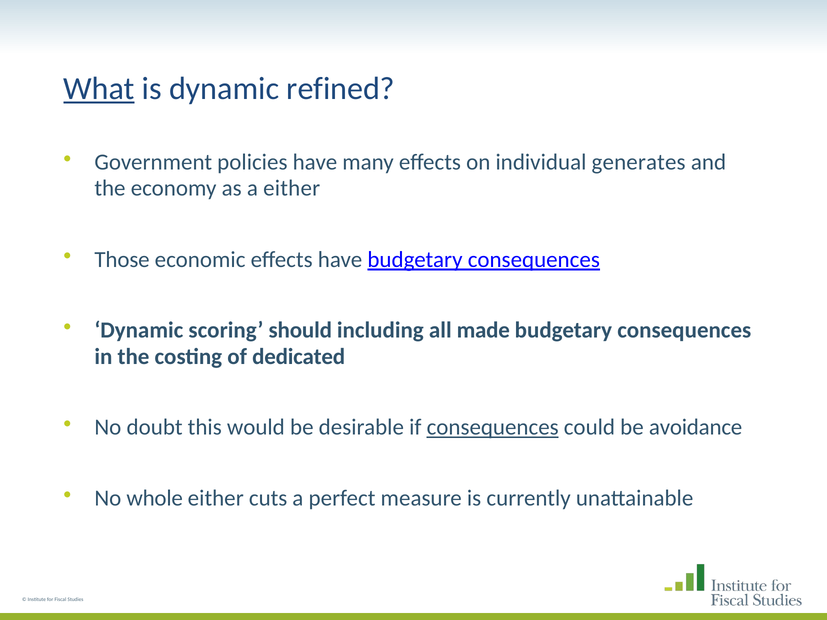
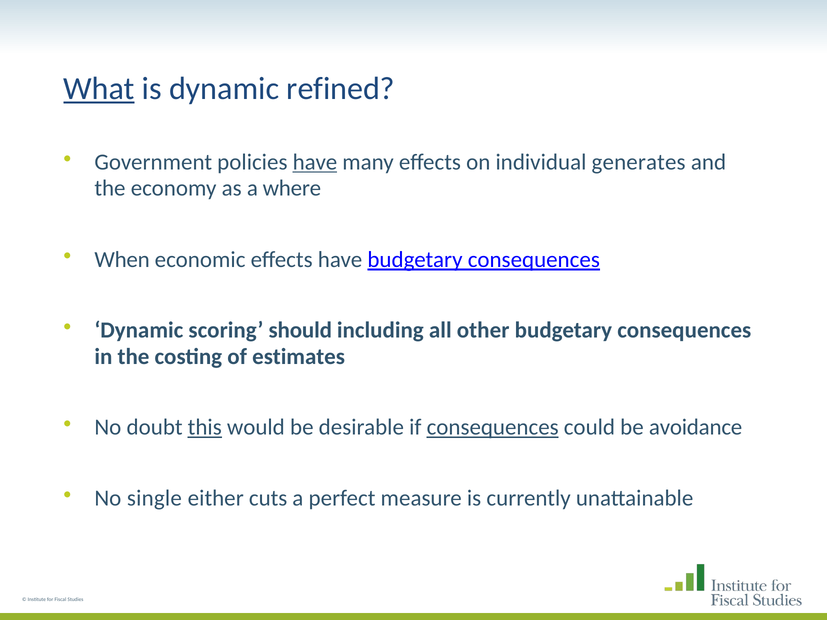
have at (315, 162) underline: none -> present
a either: either -> where
Those: Those -> When
made: made -> other
dedicated: dedicated -> estimates
this underline: none -> present
whole: whole -> single
